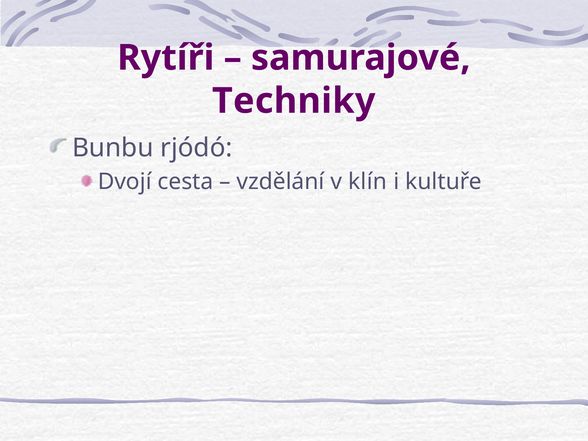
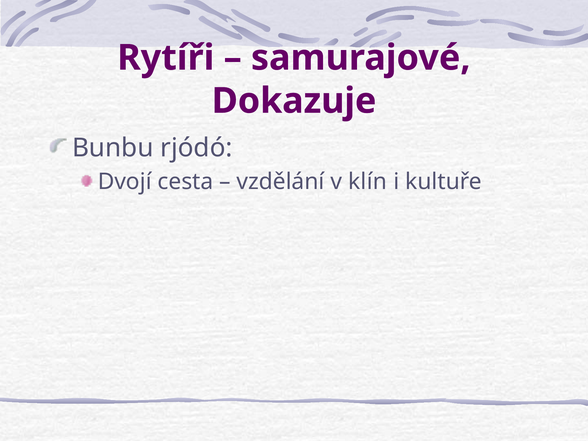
Techniky: Techniky -> Dokazuje
